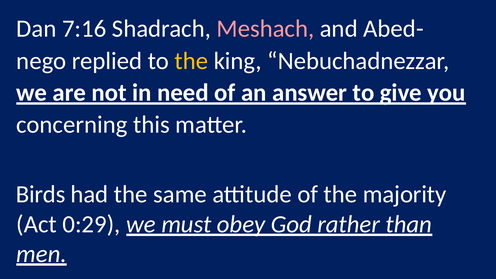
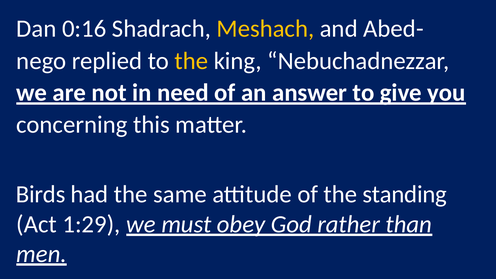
7:16: 7:16 -> 0:16
Meshach colour: pink -> yellow
majority: majority -> standing
0:29: 0:29 -> 1:29
